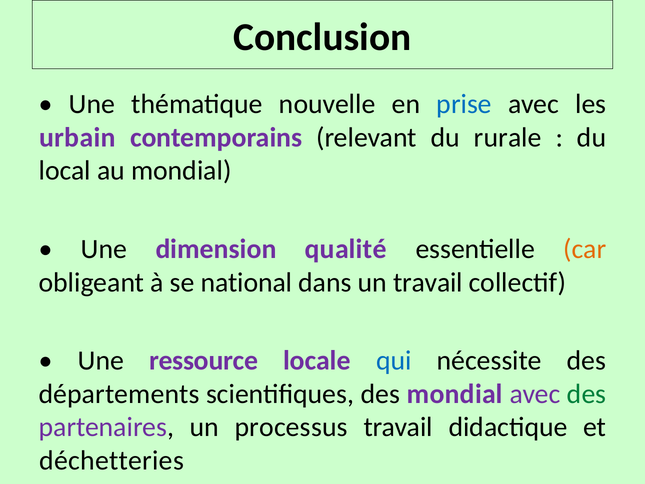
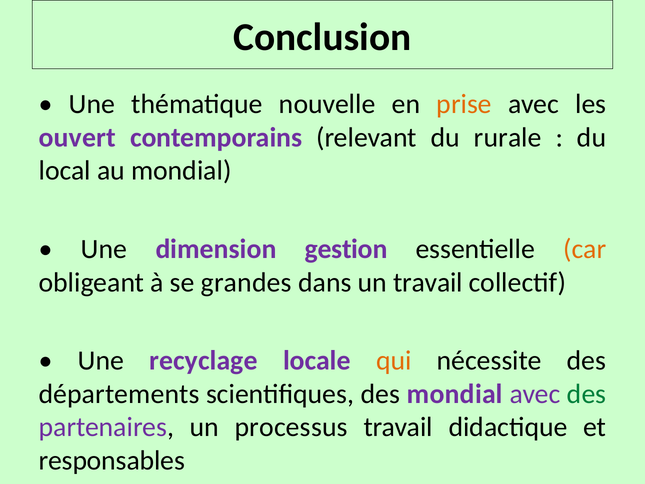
prise colour: blue -> orange
urbain: urbain -> ouvert
qualité: qualité -> gestion
national: national -> grandes
ressource: ressource -> recyclage
qui colour: blue -> orange
déchetteries: déchetteries -> responsables
